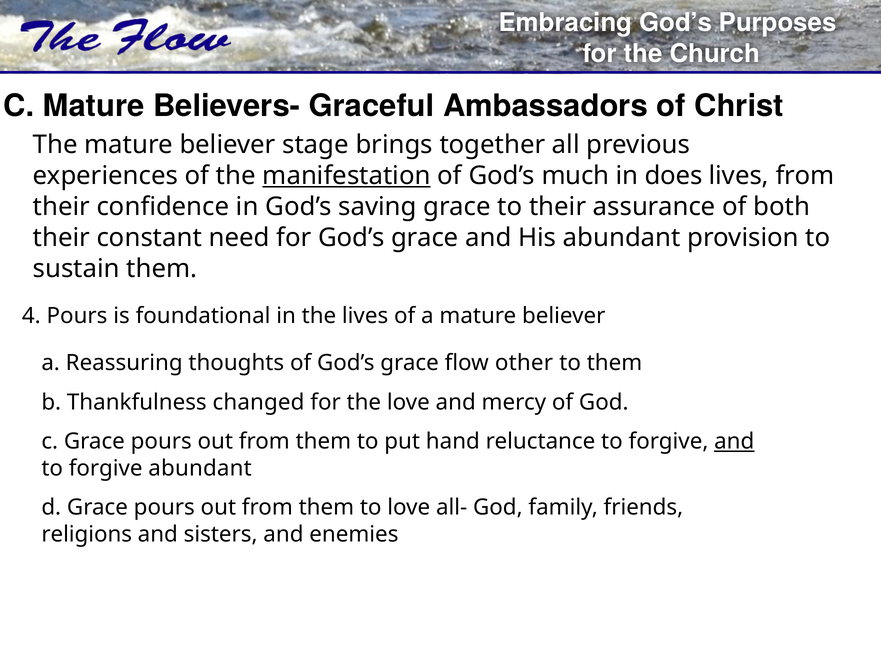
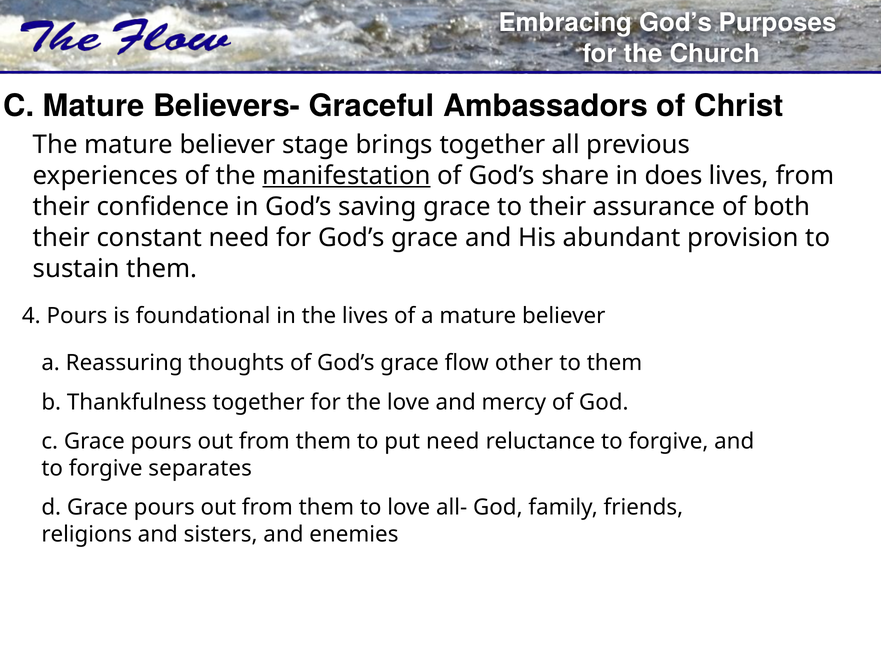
much: much -> share
Thankfulness changed: changed -> together
put hand: hand -> need
and at (734, 441) underline: present -> none
forgive abundant: abundant -> separates
